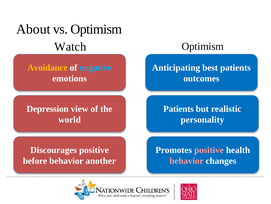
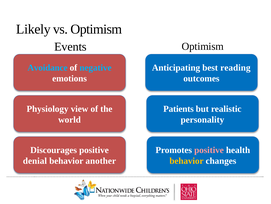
About: About -> Likely
Watch: Watch -> Events
Avoidance colour: yellow -> light blue
best patients: patients -> reading
Depression: Depression -> Physiology
before: before -> denial
behavior at (187, 160) colour: pink -> yellow
